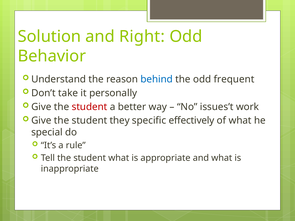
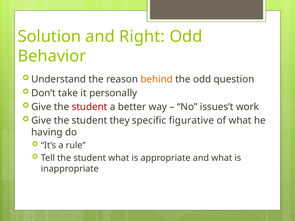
behind colour: blue -> orange
frequent: frequent -> question
effectively: effectively -> figurative
special: special -> having
